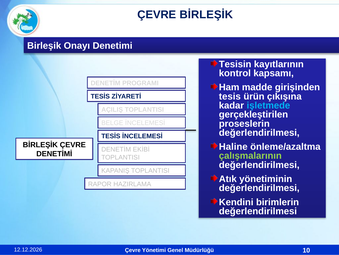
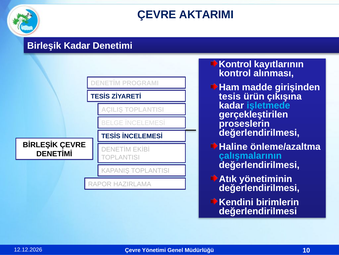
ÇEVRE BİRLEŞİK: BİRLEŞİK -> AKTARIMI
Birleşik Onayı: Onayı -> Kadar
Tesisin at (235, 64): Tesisin -> Kontrol
kapsamı: kapsamı -> alınması
çalışmalarının colour: light green -> light blue
